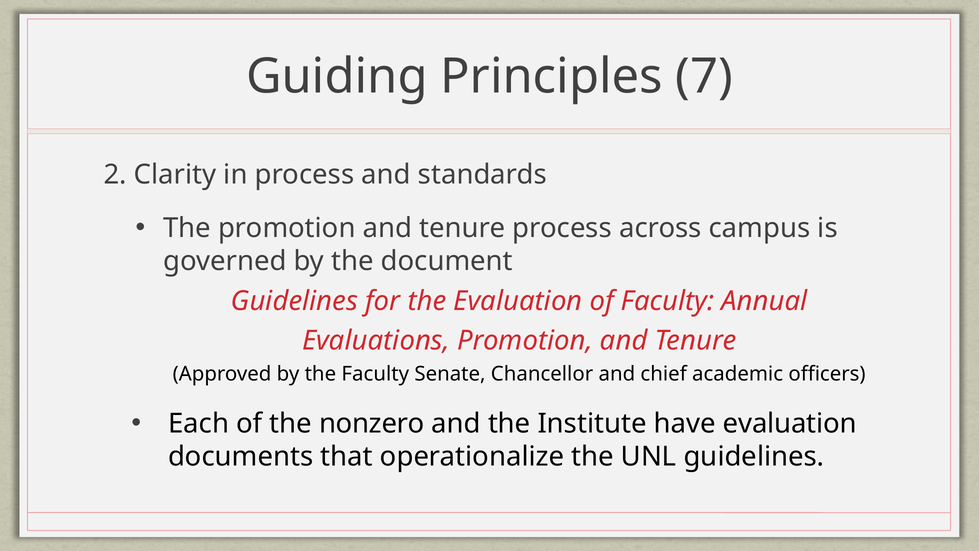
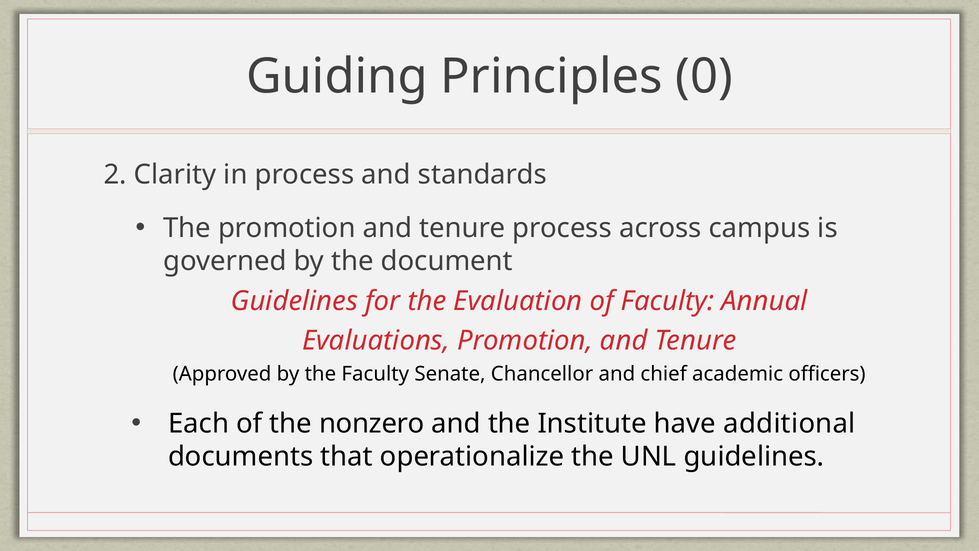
7: 7 -> 0
have evaluation: evaluation -> additional
